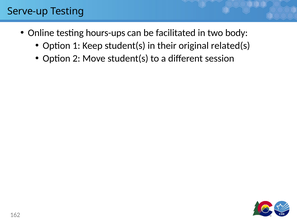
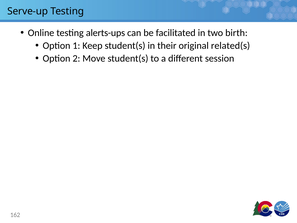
hours-ups: hours-ups -> alerts-ups
body: body -> birth
